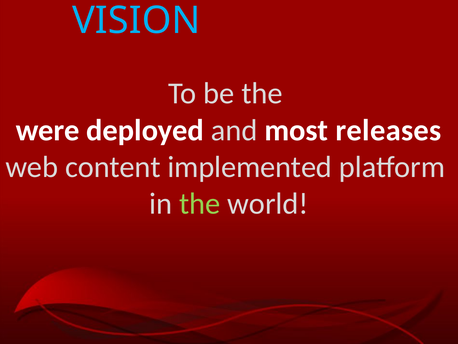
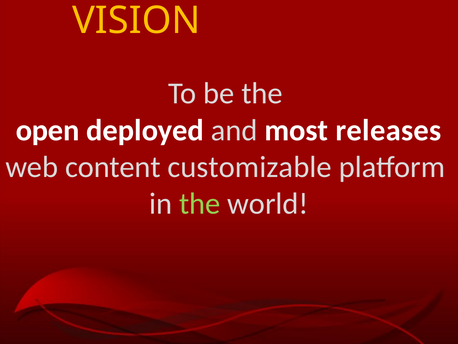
VISION colour: light blue -> yellow
were: were -> open
implemented: implemented -> customizable
